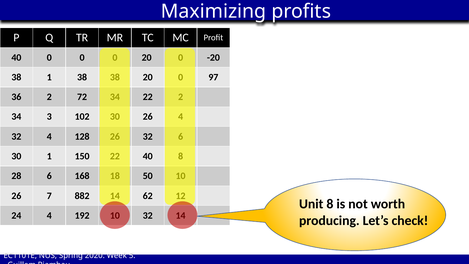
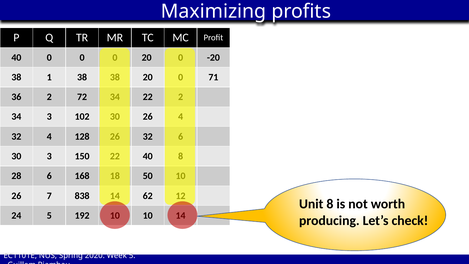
97: 97 -> 71
30 1: 1 -> 3
882: 882 -> 838
24 4: 4 -> 5
32 at (148, 215): 32 -> 10
